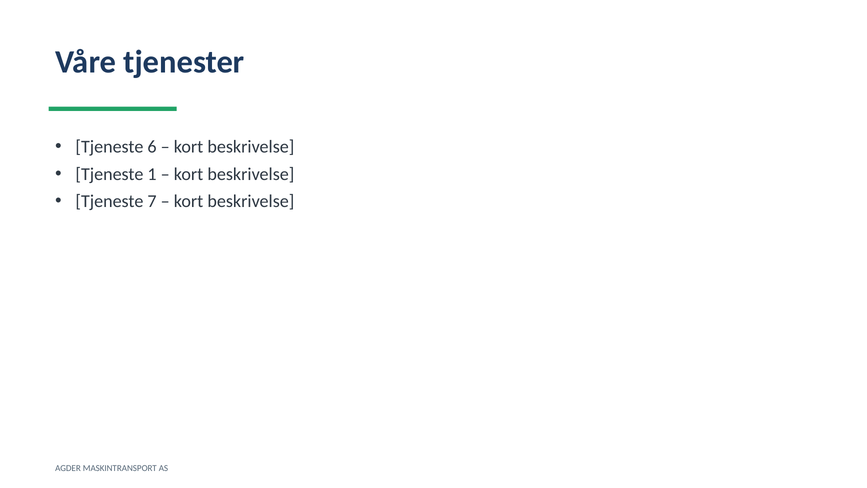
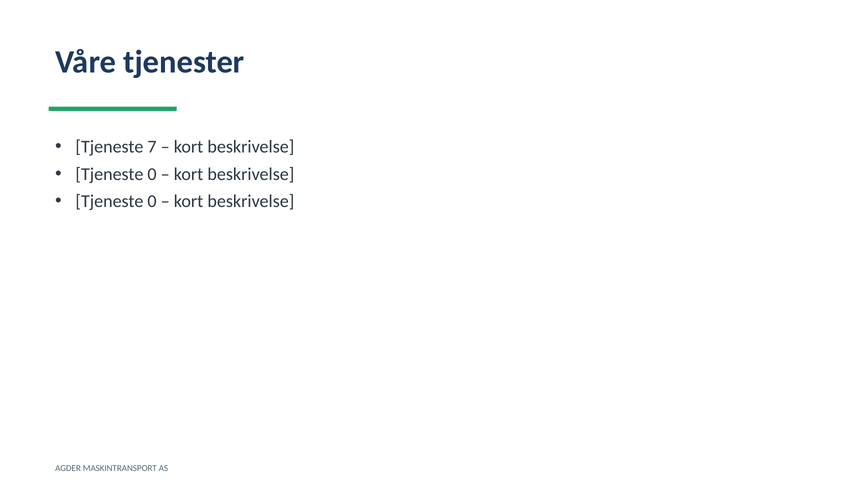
6: 6 -> 7
1 at (152, 174): 1 -> 0
7 at (152, 201): 7 -> 0
